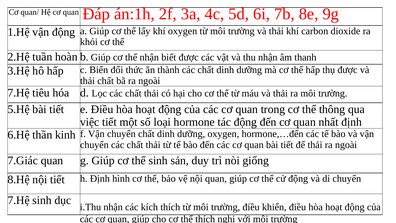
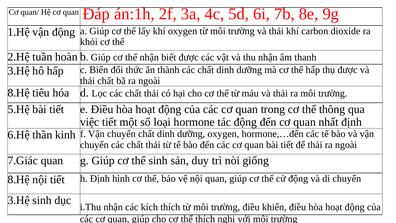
7.Hệ at (19, 93): 7.Hệ -> 8.Hệ
7.Hệ at (19, 200): 7.Hệ -> 3.Hệ
